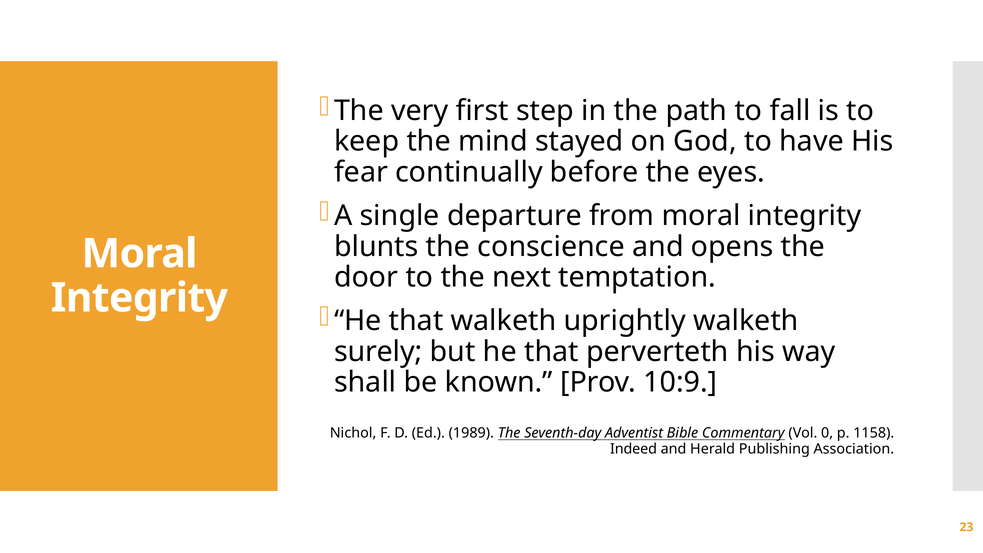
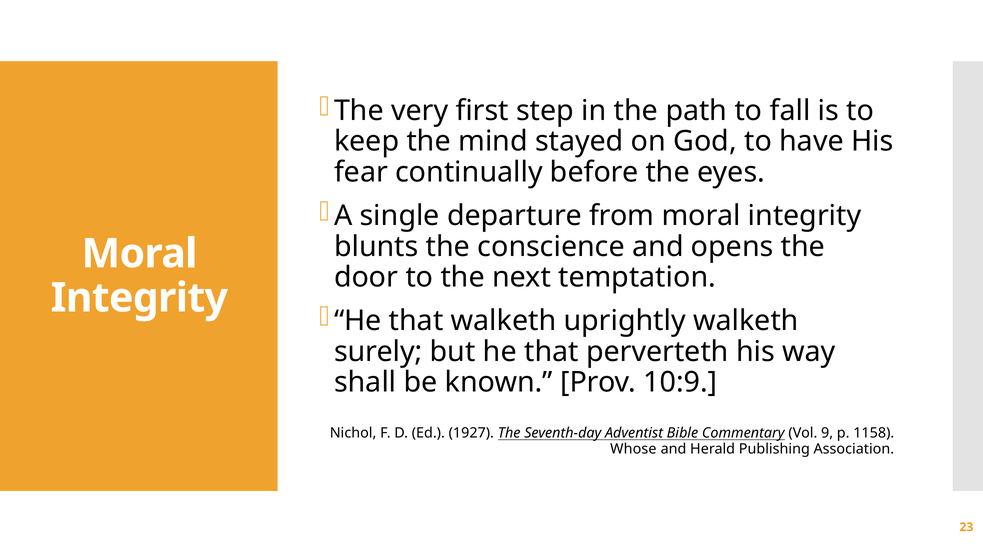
1989: 1989 -> 1927
0: 0 -> 9
Indeed: Indeed -> Whose
